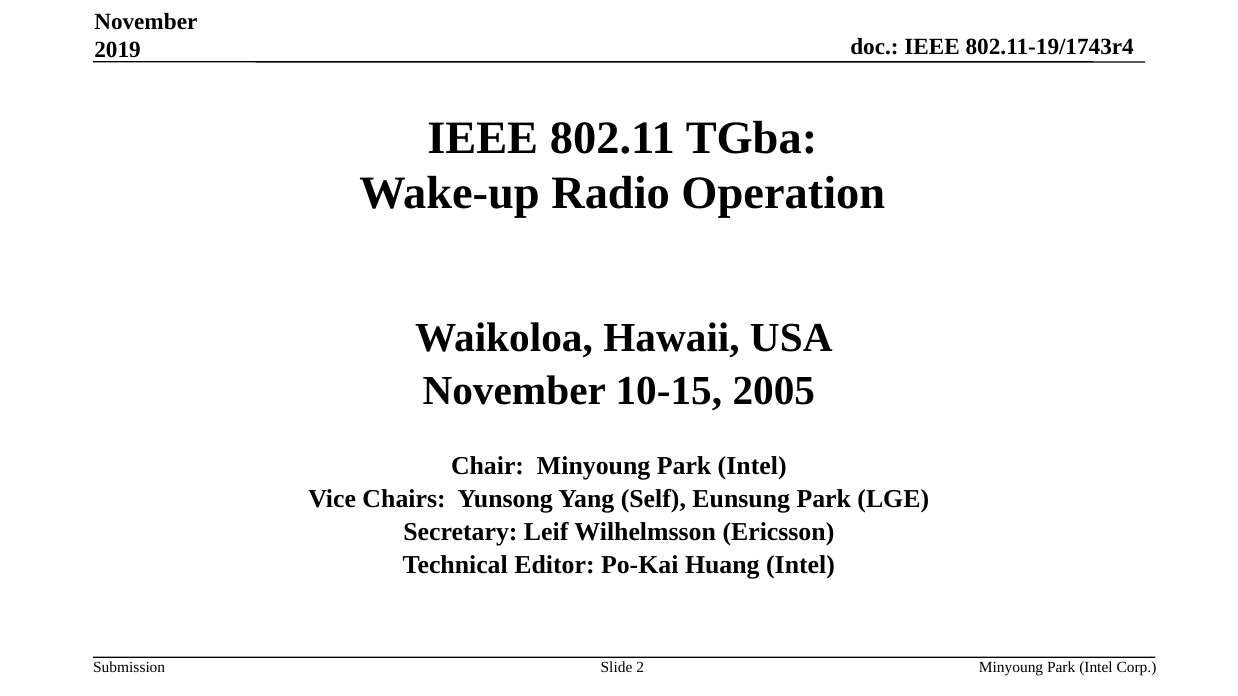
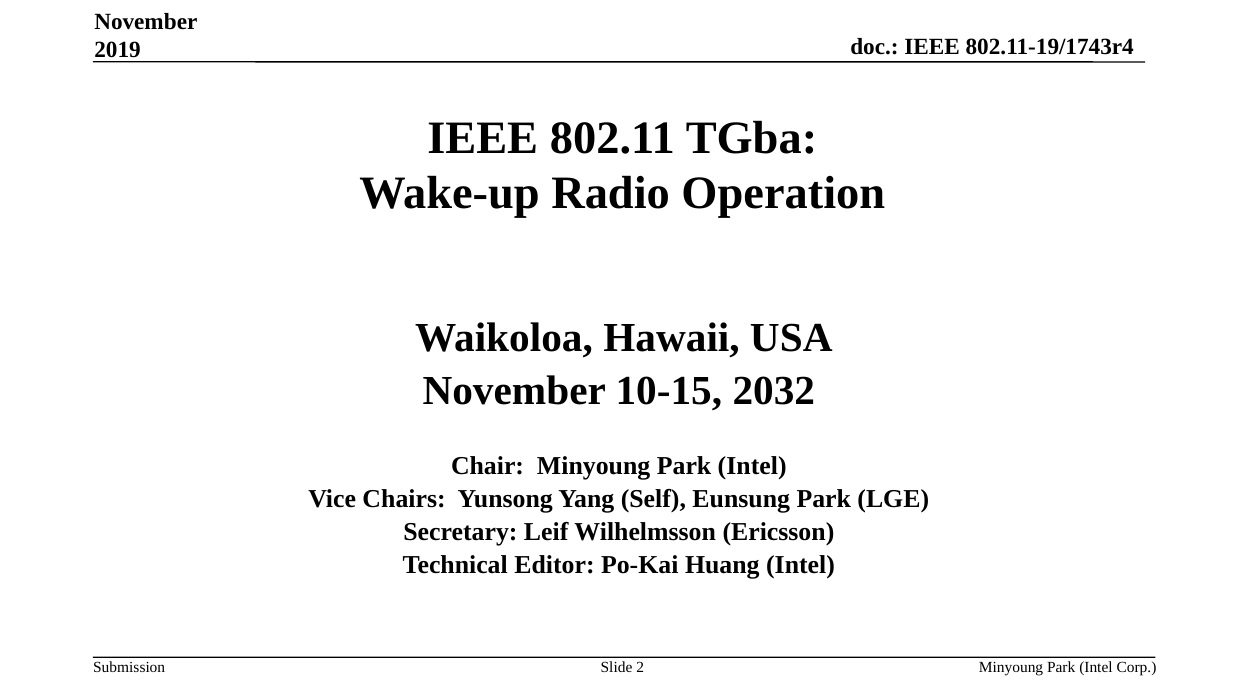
2005: 2005 -> 2032
